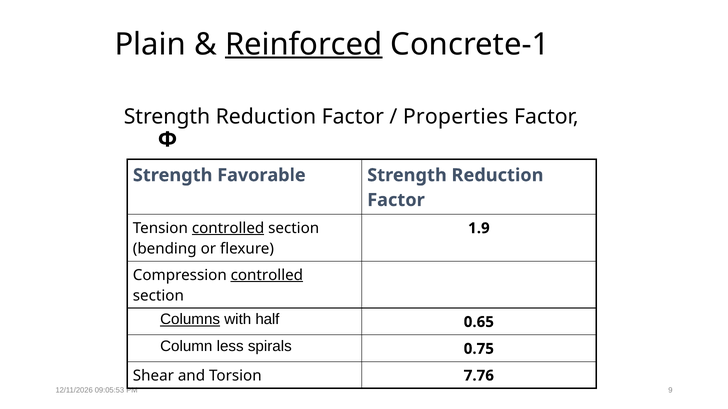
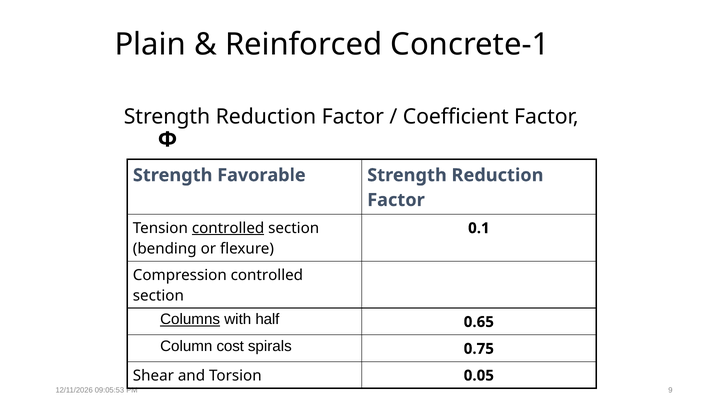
Reinforced underline: present -> none
Properties: Properties -> Coefficient
1.9: 1.9 -> 0.1
controlled at (267, 275) underline: present -> none
less: less -> cost
7.76: 7.76 -> 0.05
